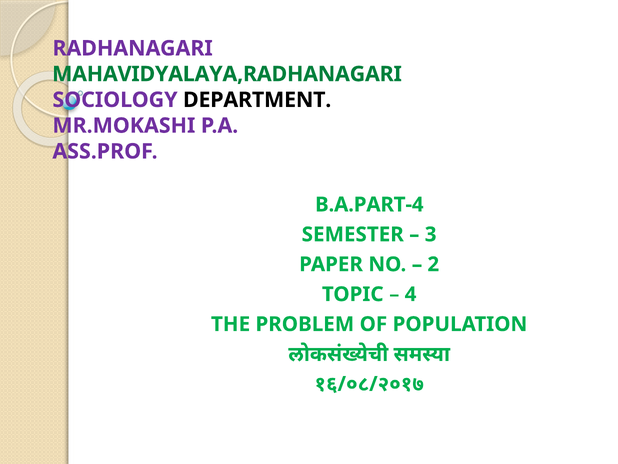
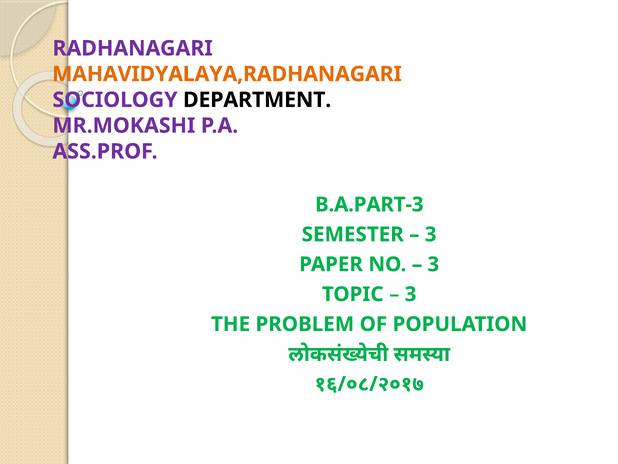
MAHAVIDYALAYA,RADHANAGARI colour: green -> orange
B.A.PART-4: B.A.PART-4 -> B.A.PART-3
2 at (433, 264): 2 -> 3
4 at (411, 294): 4 -> 3
